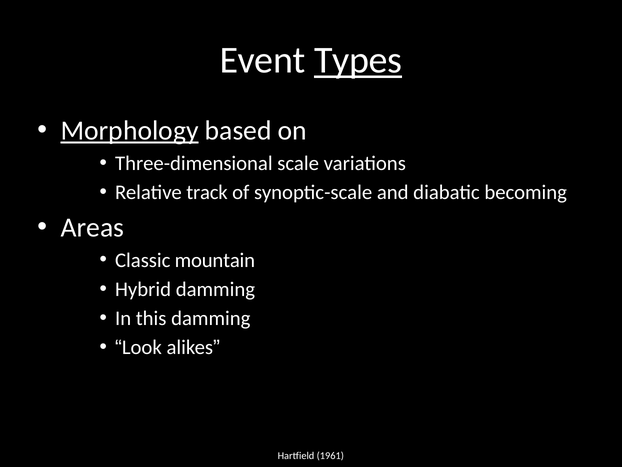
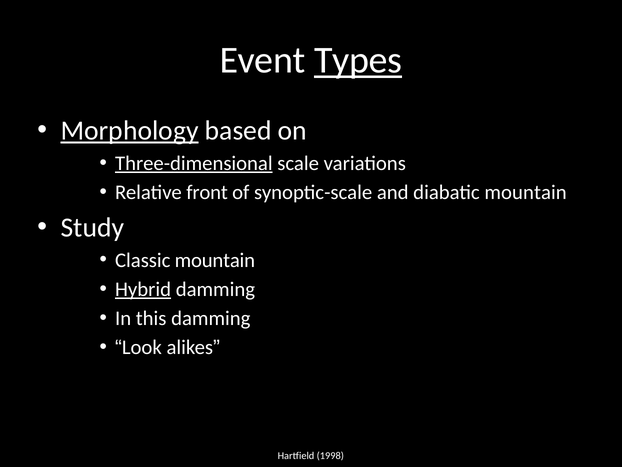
Three-dimensional underline: none -> present
track: track -> front
diabatic becoming: becoming -> mountain
Areas: Areas -> Study
Hybrid underline: none -> present
1961: 1961 -> 1998
